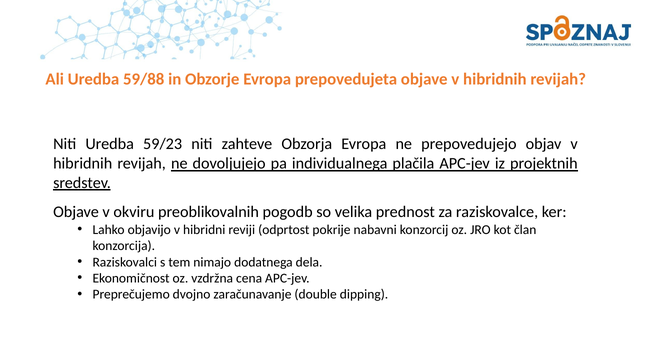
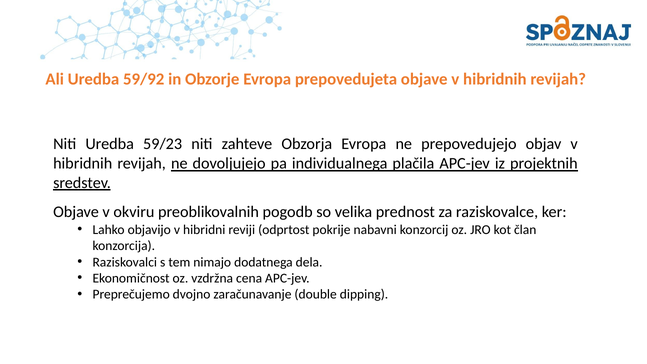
59/88: 59/88 -> 59/92
